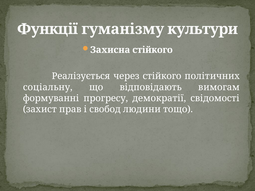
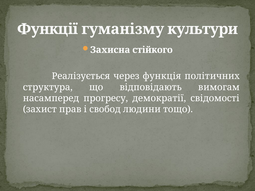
через стійкого: стійкого -> функція
соціальну: соціальну -> структура
формуванні: формуванні -> насамперед
